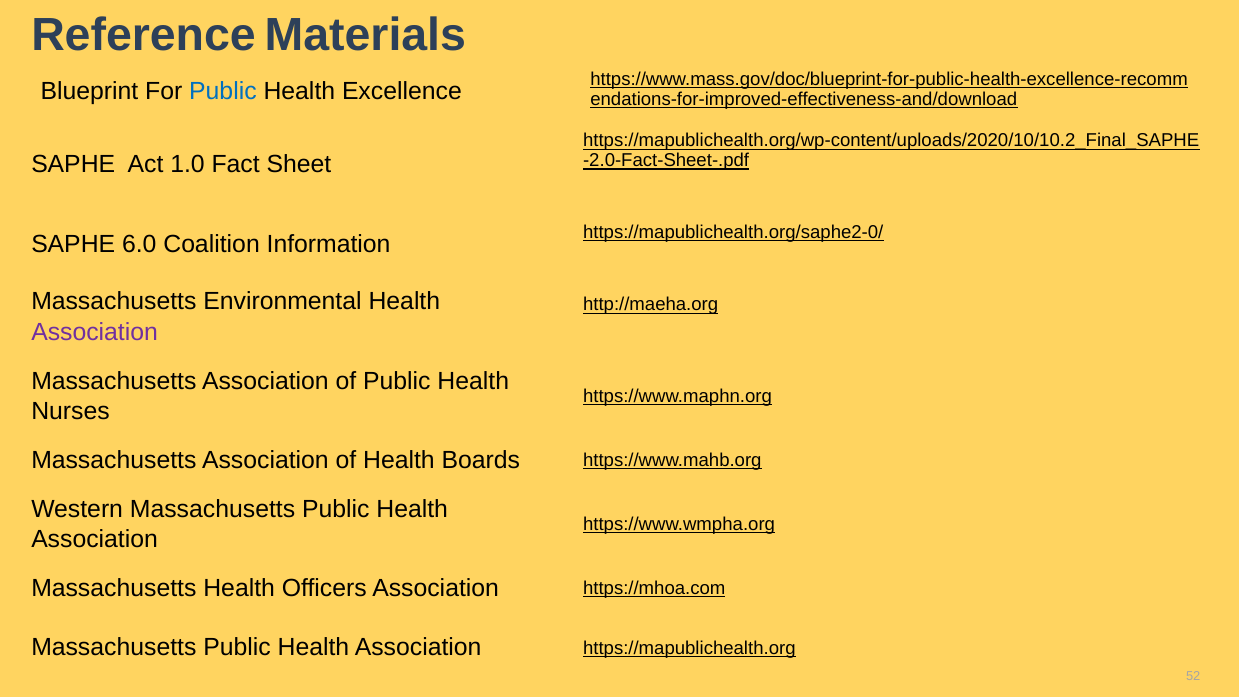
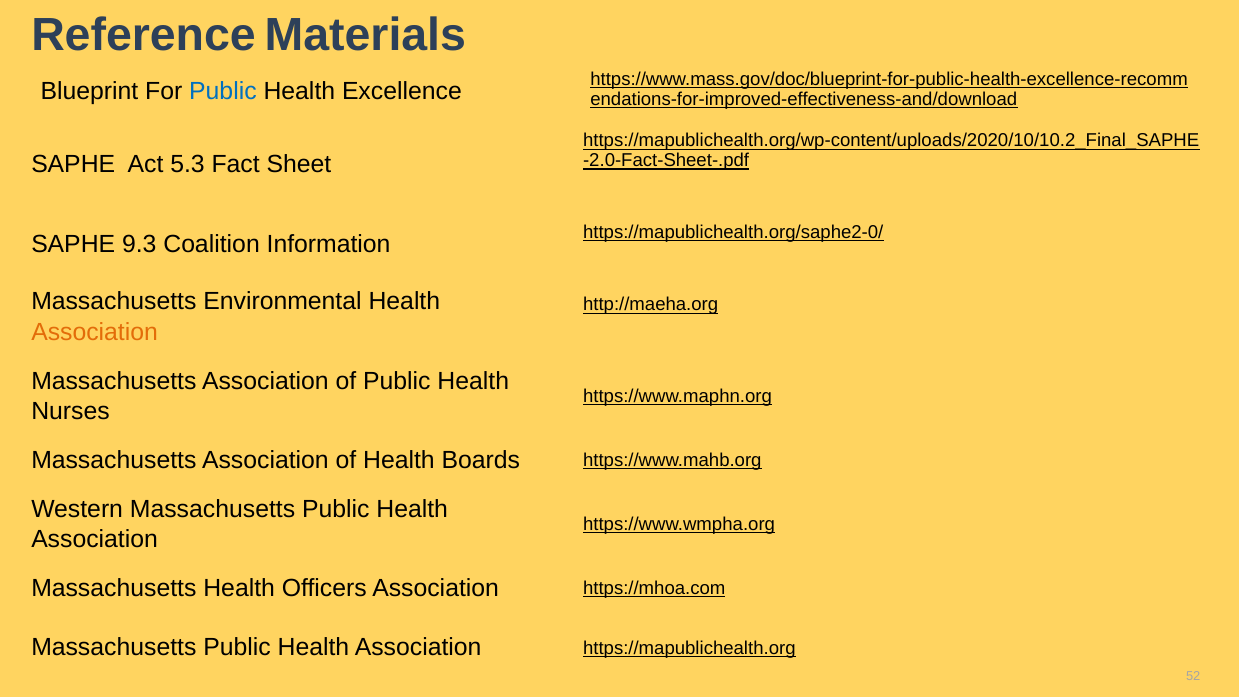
1.0: 1.0 -> 5.3
6.0: 6.0 -> 9.3
Association at (95, 332) colour: purple -> orange
